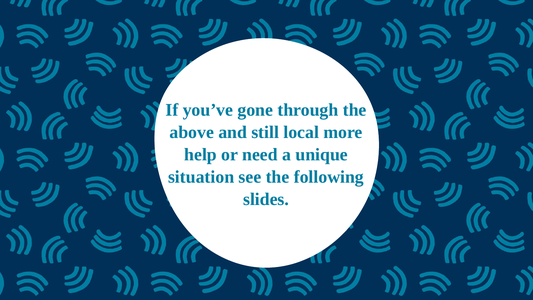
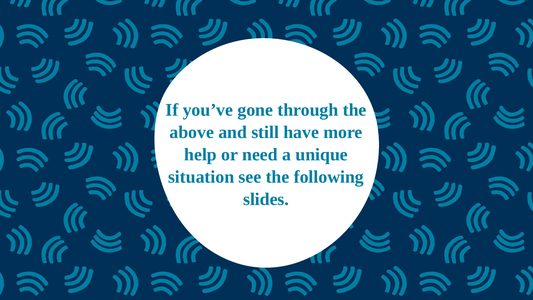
local: local -> have
